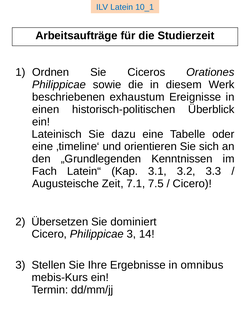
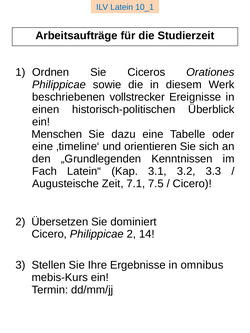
exhaustum: exhaustum -> vollstrecker
Lateinisch: Lateinisch -> Menschen
Philippicae 3: 3 -> 2
